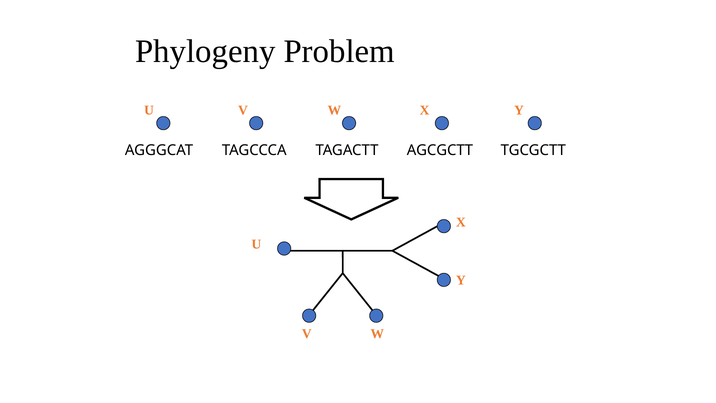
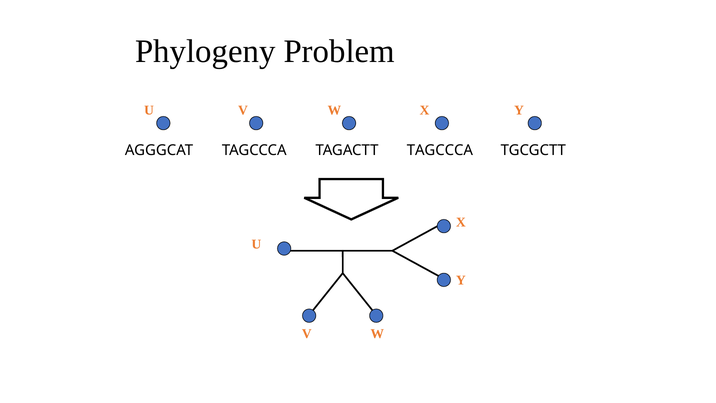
TAGACTT AGCGCTT: AGCGCTT -> TAGCCCA
